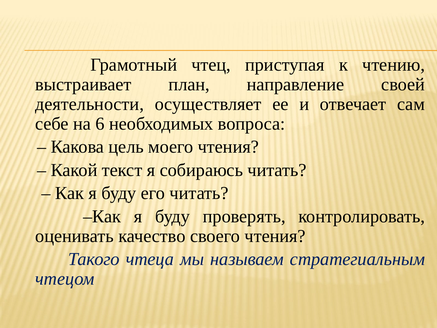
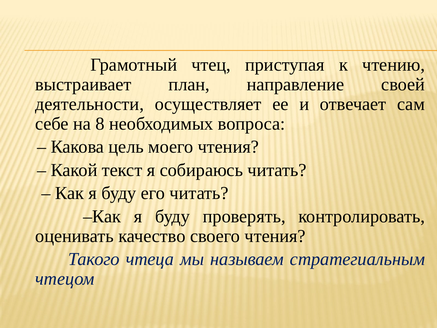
6: 6 -> 8
